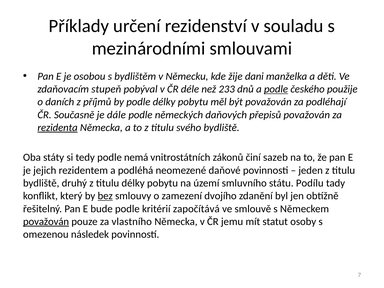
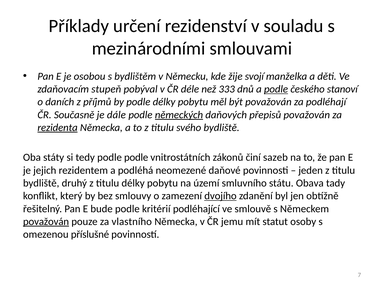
dani: dani -> svojí
233: 233 -> 333
použije: použije -> stanoví
německých underline: none -> present
podle nemá: nemá -> podle
Podílu: Podílu -> Obava
bez underline: present -> none
dvojího underline: none -> present
započítává: započítává -> podléhající
následek: následek -> příslušné
